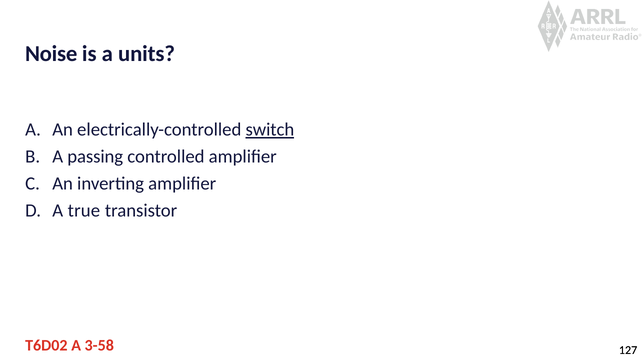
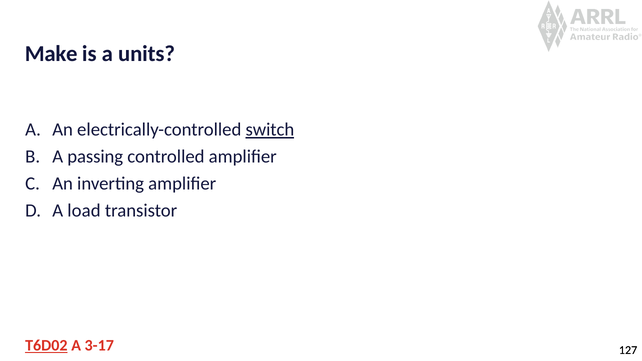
Noise: Noise -> Make
true: true -> load
T6D02 underline: none -> present
3-58: 3-58 -> 3-17
